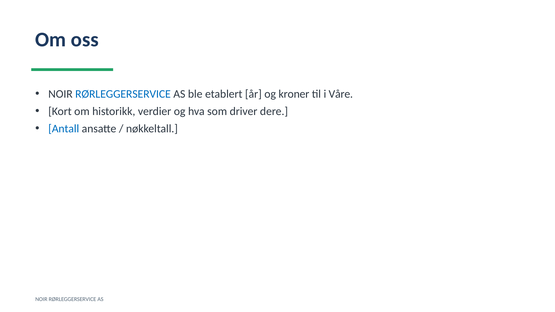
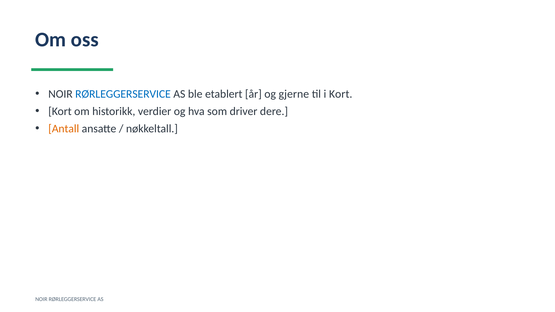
kroner: kroner -> gjerne
i Våre: Våre -> Kort
Antall colour: blue -> orange
